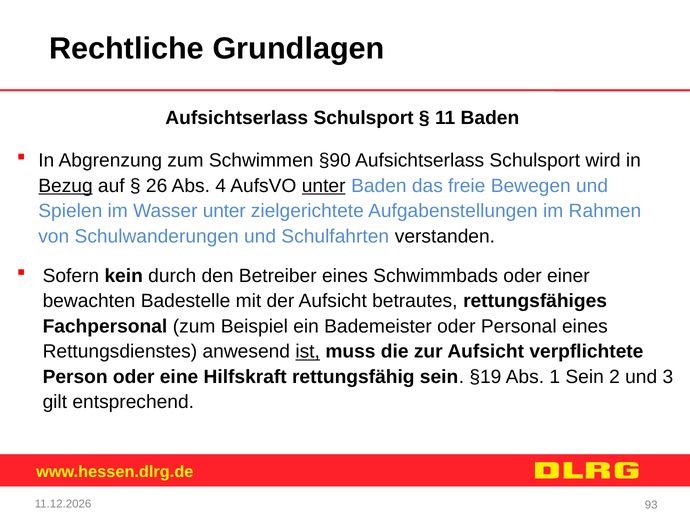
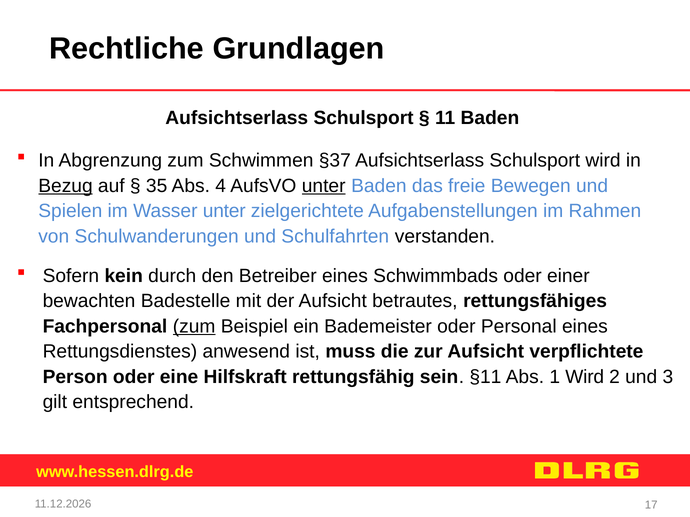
§90: §90 -> §37
26: 26 -> 35
zum at (194, 327) underline: none -> present
ist underline: present -> none
§19: §19 -> §11
1 Sein: Sein -> Wird
93: 93 -> 17
